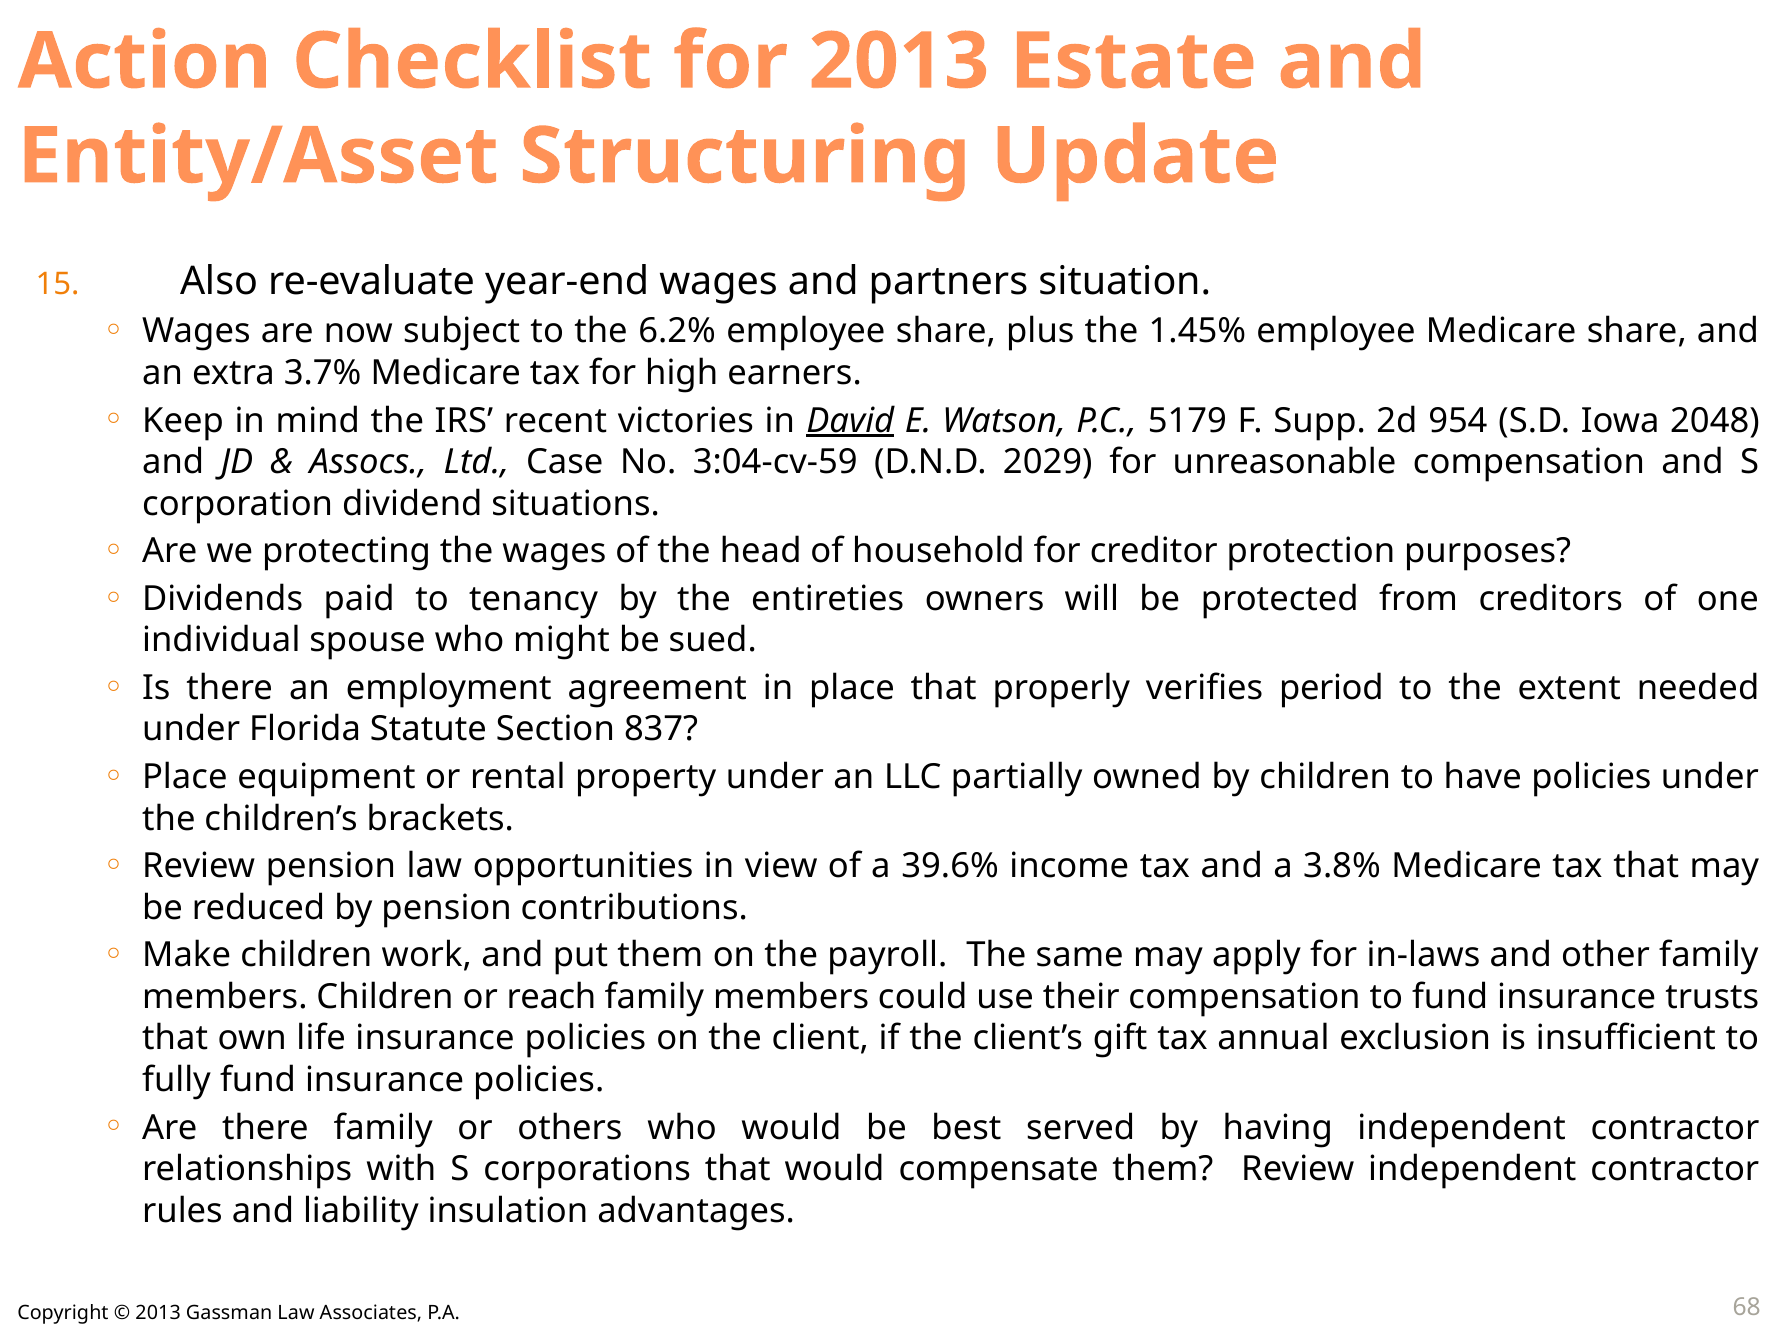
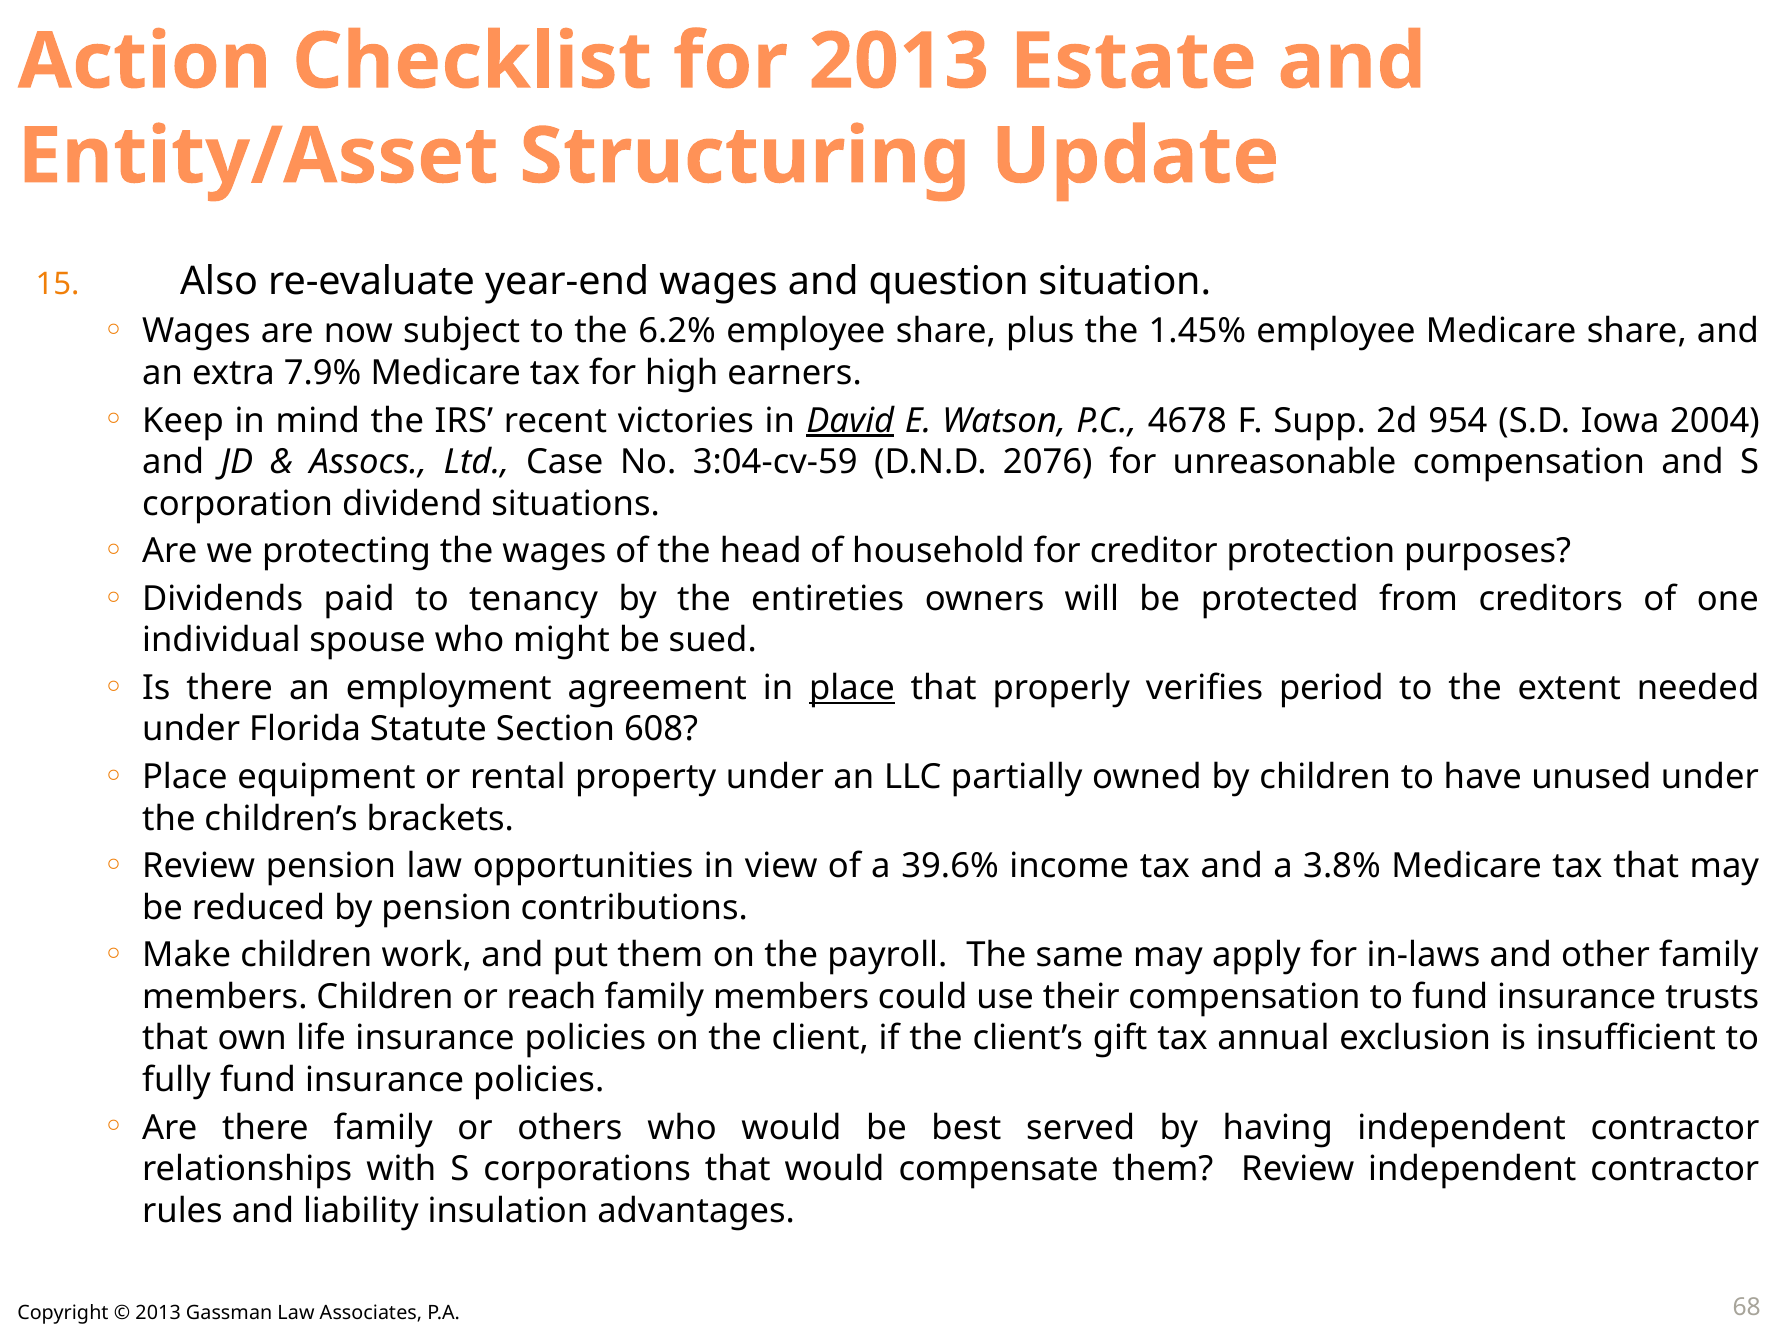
partners: partners -> question
3.7%: 3.7% -> 7.9%
5179: 5179 -> 4678
2048: 2048 -> 2004
2029: 2029 -> 2076
place at (852, 688) underline: none -> present
837: 837 -> 608
have policies: policies -> unused
